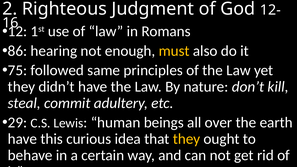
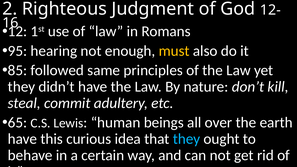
86: 86 -> 95
75: 75 -> 85
29: 29 -> 65
they at (187, 139) colour: yellow -> light blue
